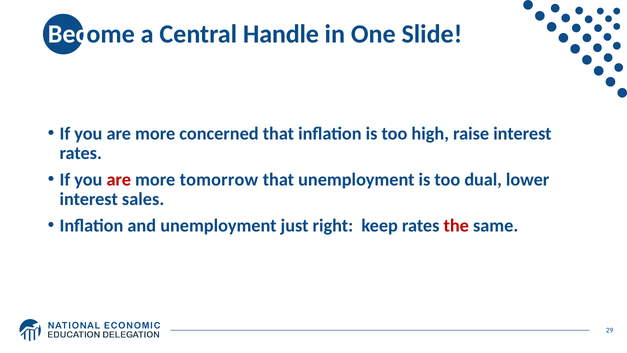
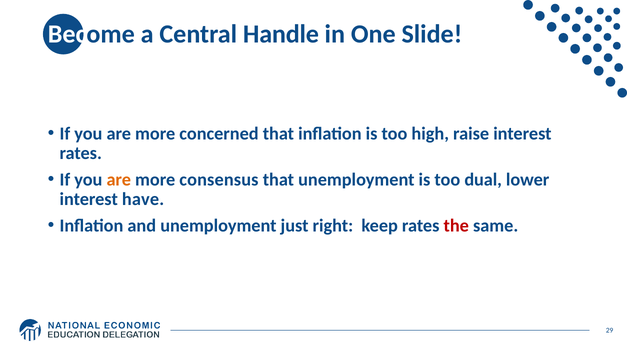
are at (119, 179) colour: red -> orange
tomorrow: tomorrow -> consensus
sales: sales -> have
